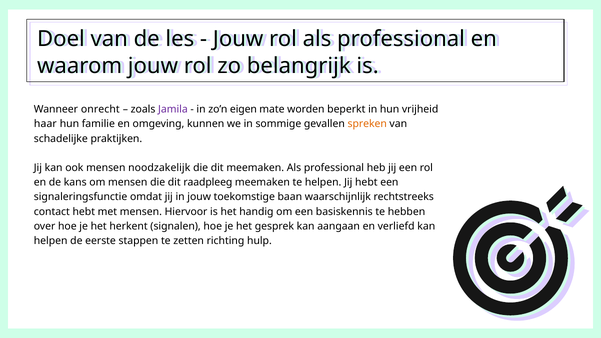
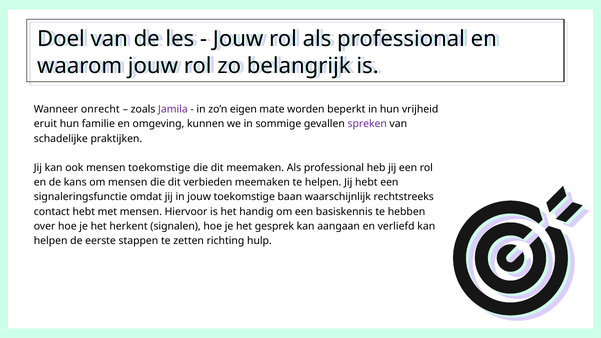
haar: haar -> eruit
spreken colour: orange -> purple
mensen noodzakelijk: noodzakelijk -> toekomstige
raadpleeg: raadpleeg -> verbieden
